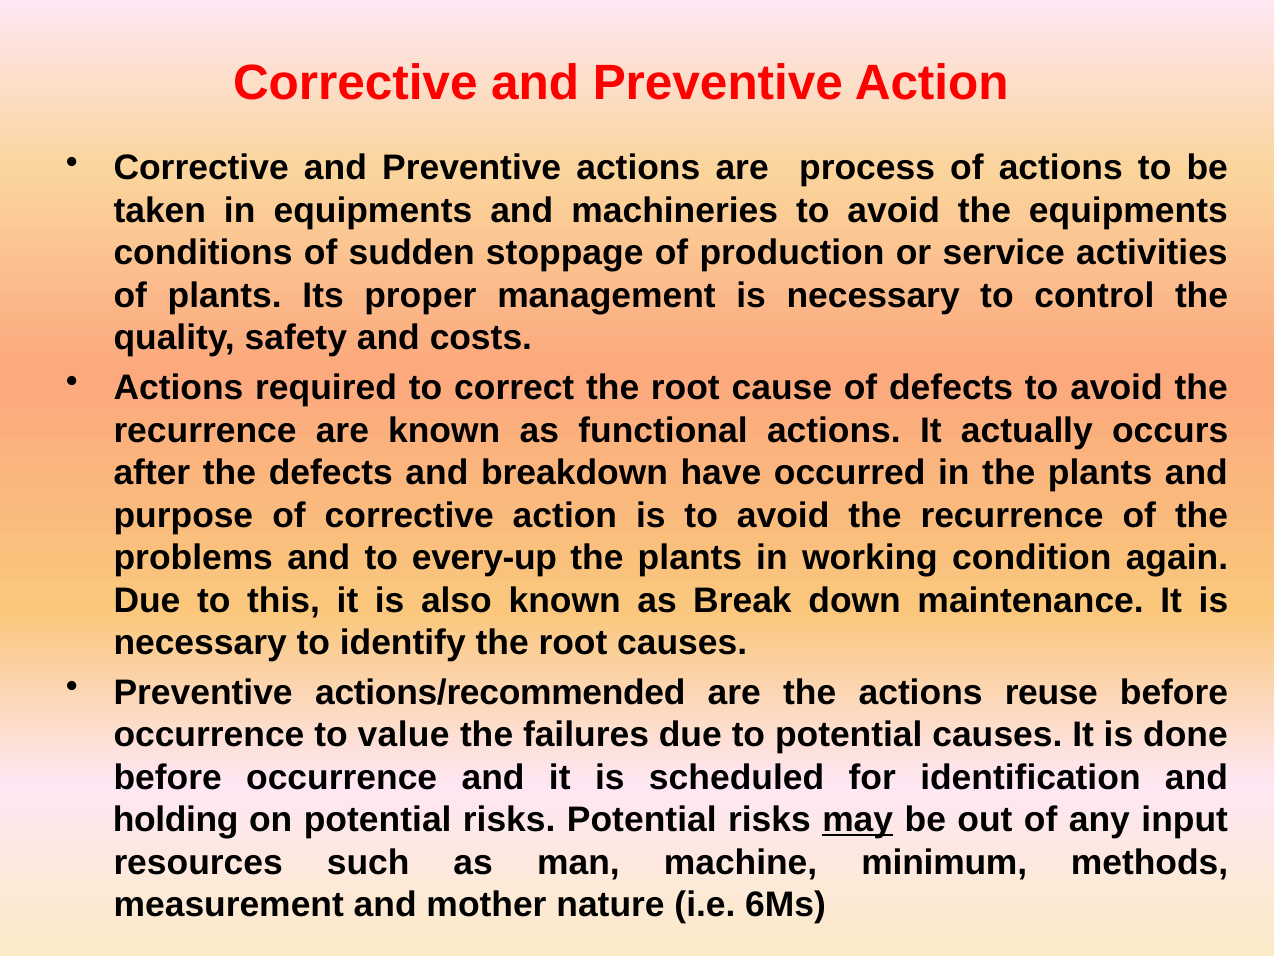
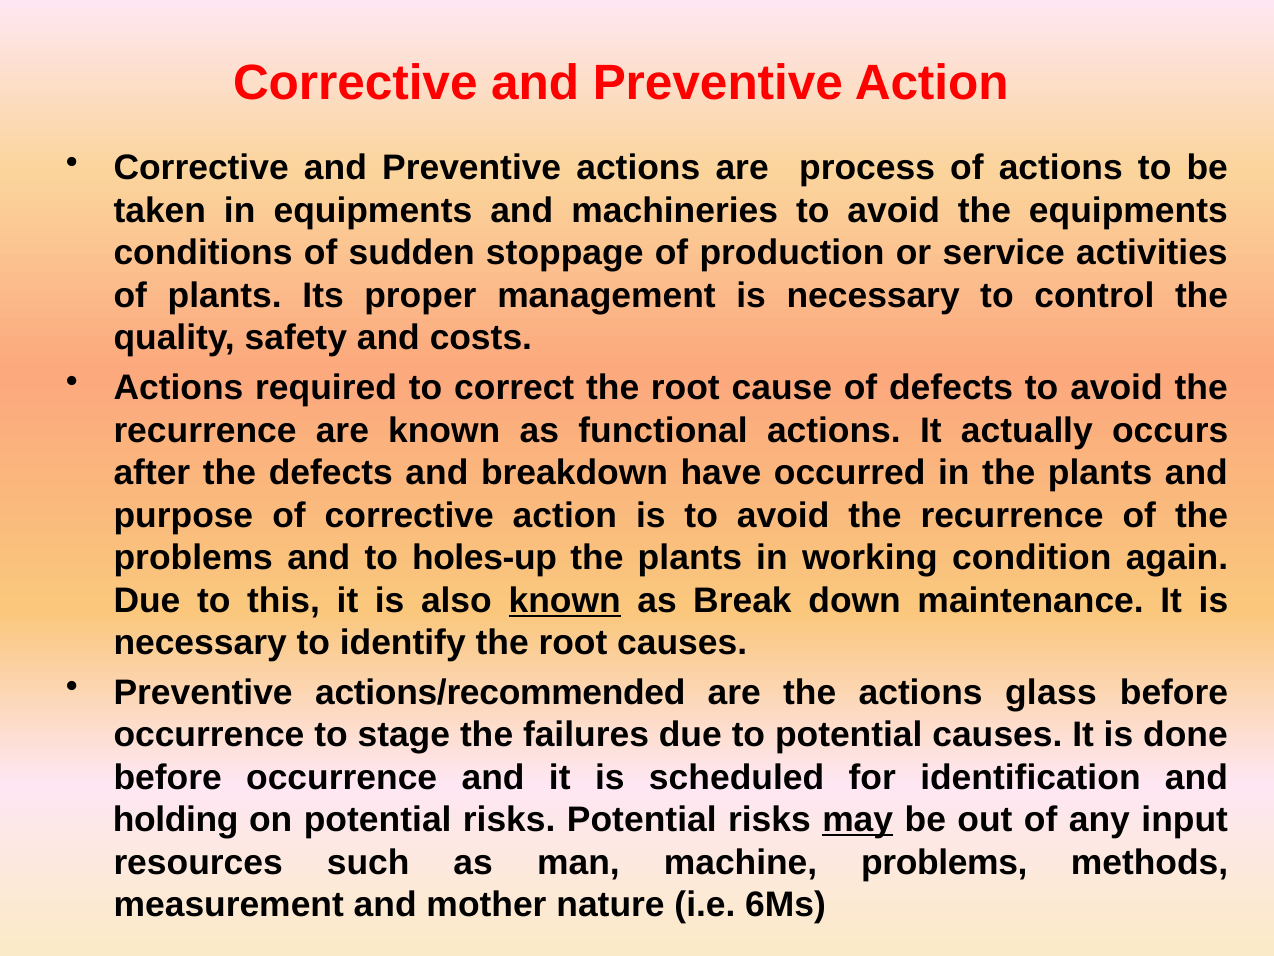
every-up: every-up -> holes-up
known at (565, 600) underline: none -> present
reuse: reuse -> glass
value: value -> stage
machine minimum: minimum -> problems
